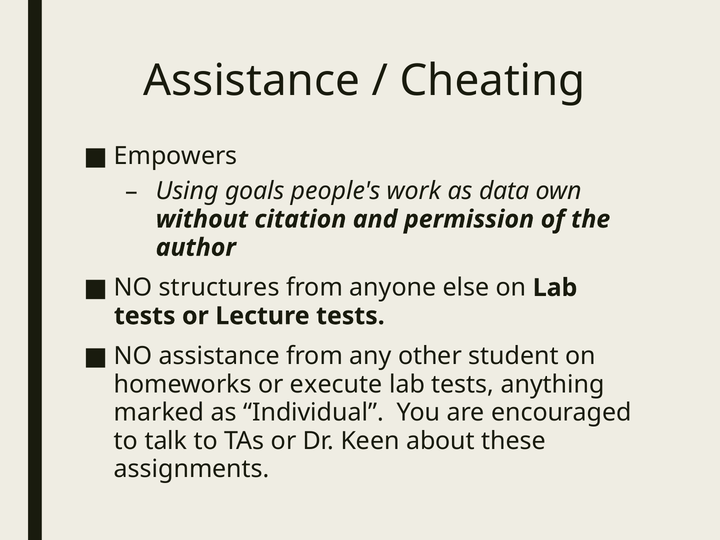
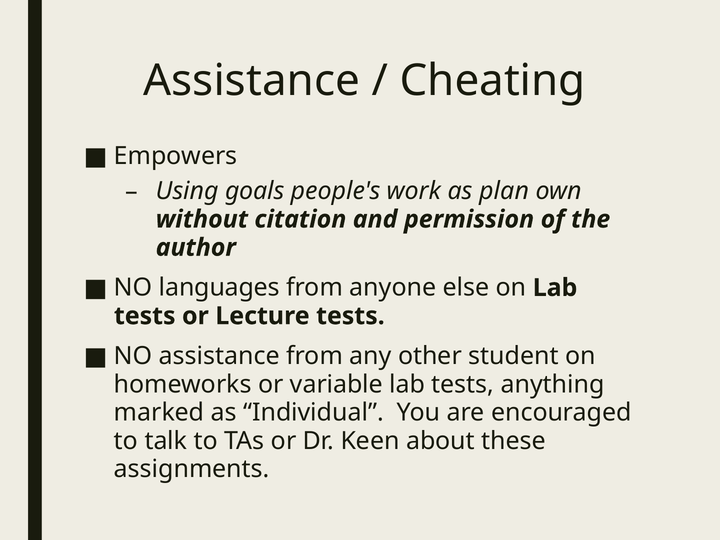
data: data -> plan
structures: structures -> languages
execute: execute -> variable
